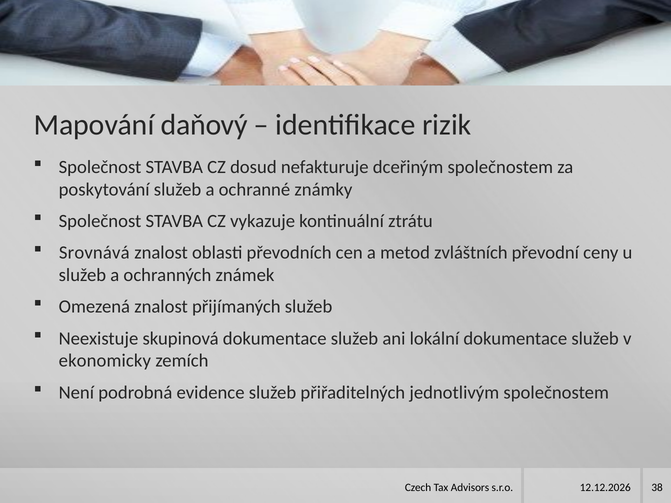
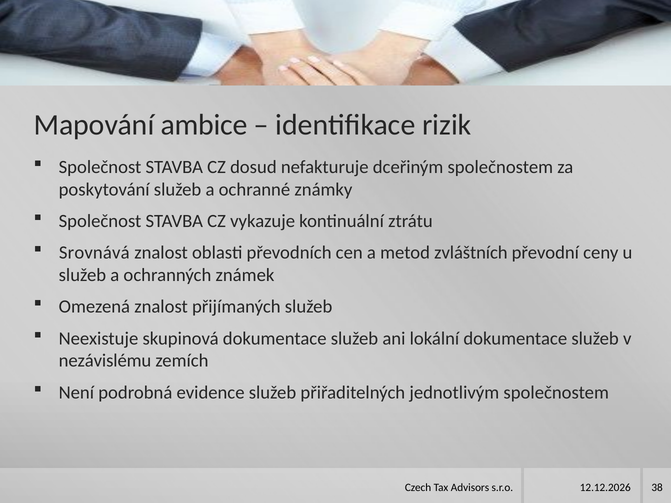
daňový: daňový -> ambice
ekonomicky: ekonomicky -> nezávislému
